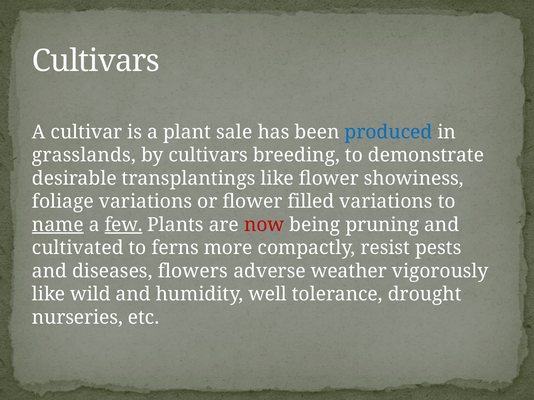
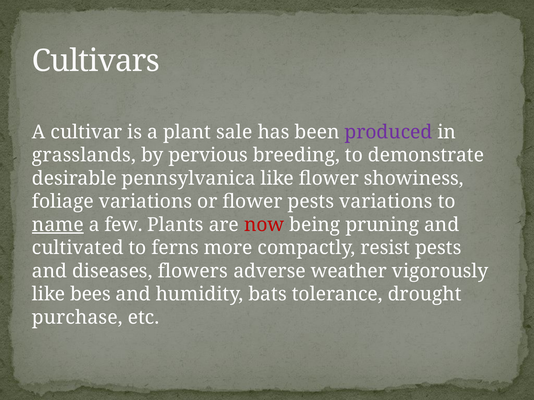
produced colour: blue -> purple
by cultivars: cultivars -> pervious
transplantings: transplantings -> pennsylvanica
flower filled: filled -> pests
few underline: present -> none
wild: wild -> bees
well: well -> bats
nurseries: nurseries -> purchase
